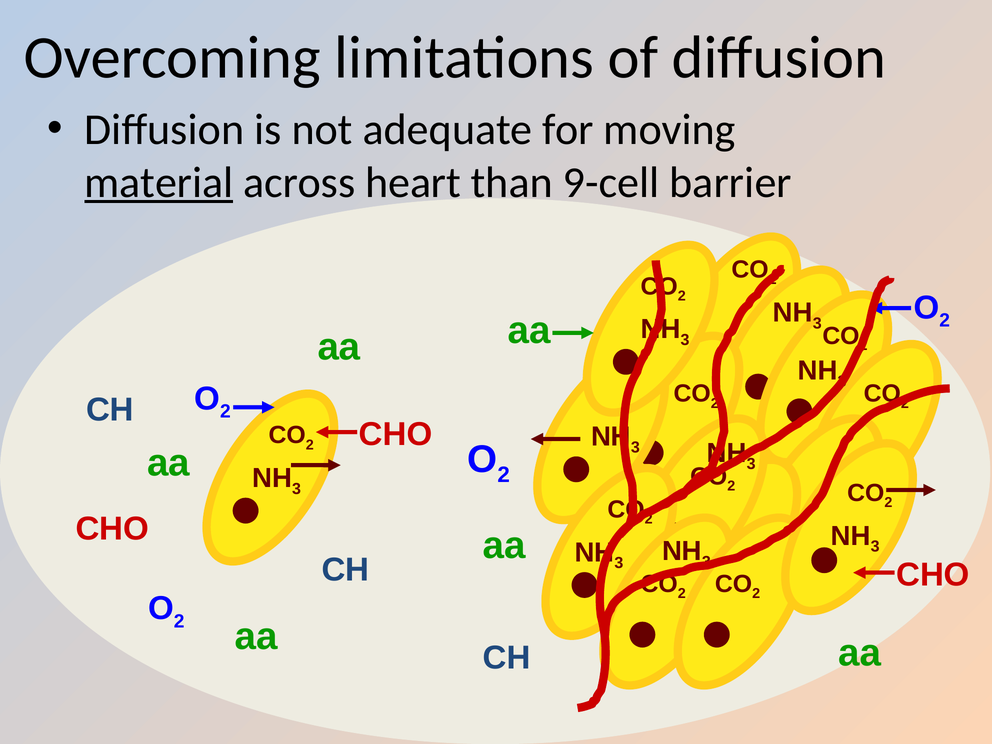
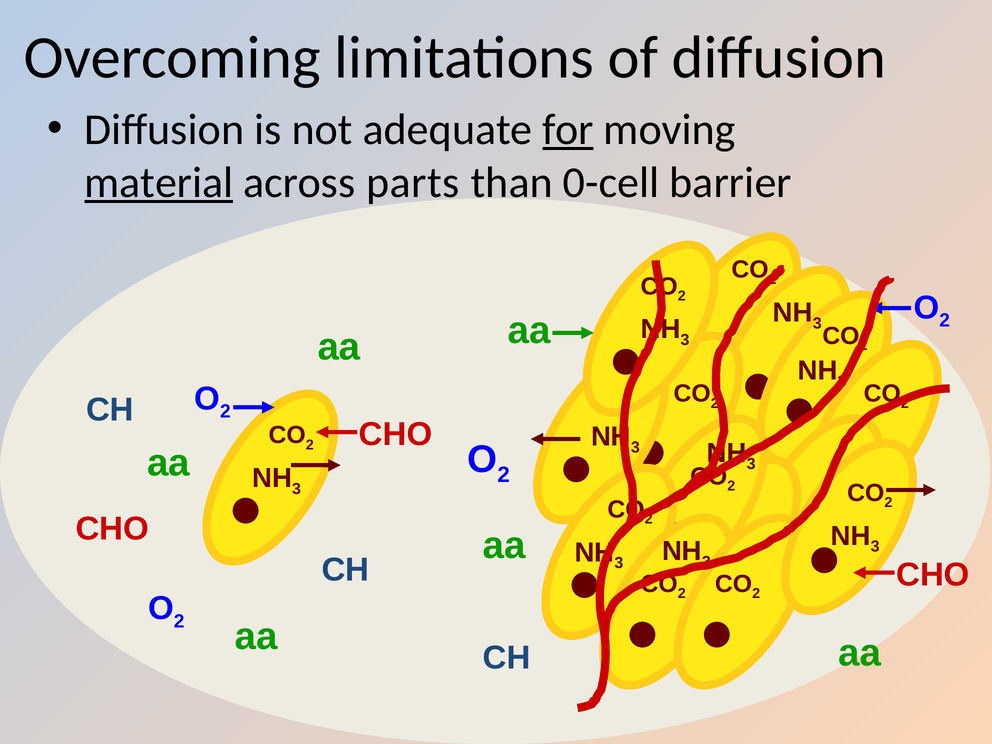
for underline: none -> present
heart: heart -> parts
9-cell: 9-cell -> 0-cell
